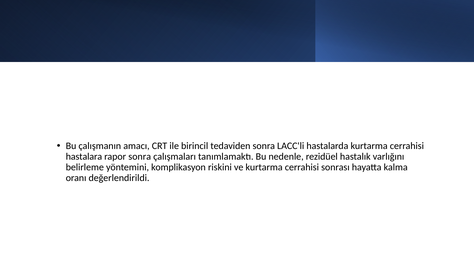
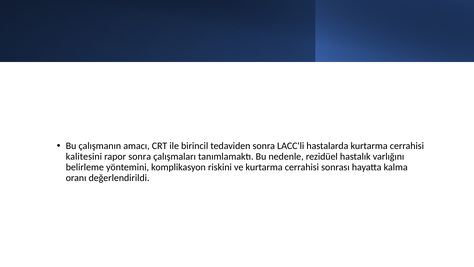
hastalara: hastalara -> kalitesini
